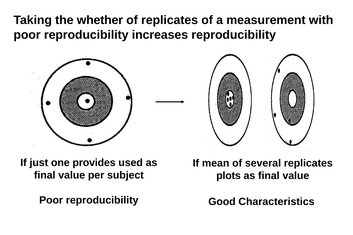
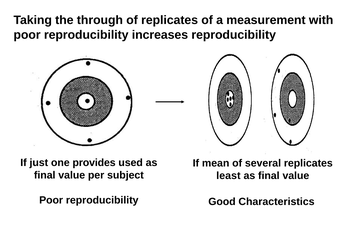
whether: whether -> through
plots: plots -> least
